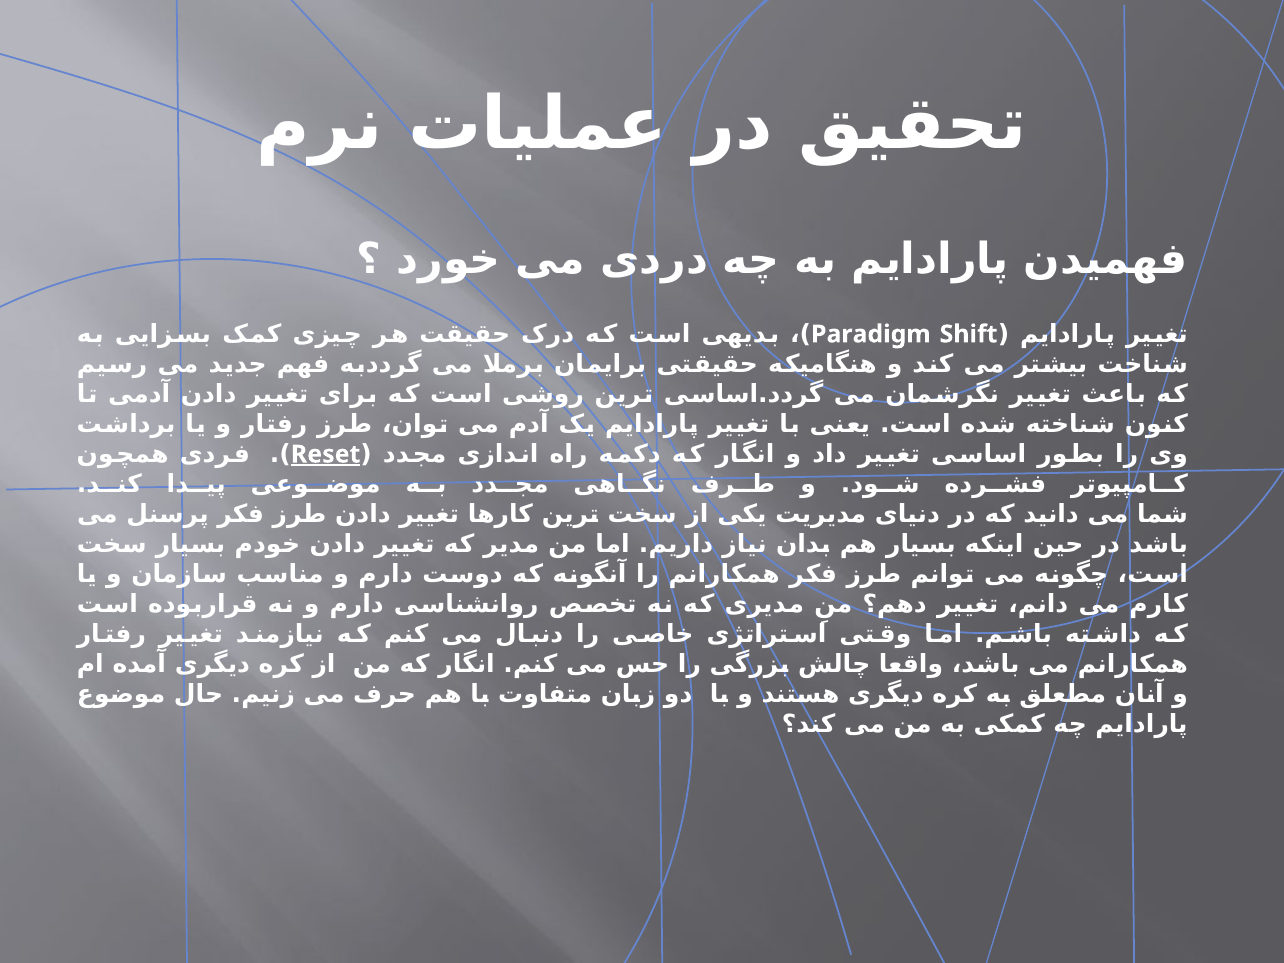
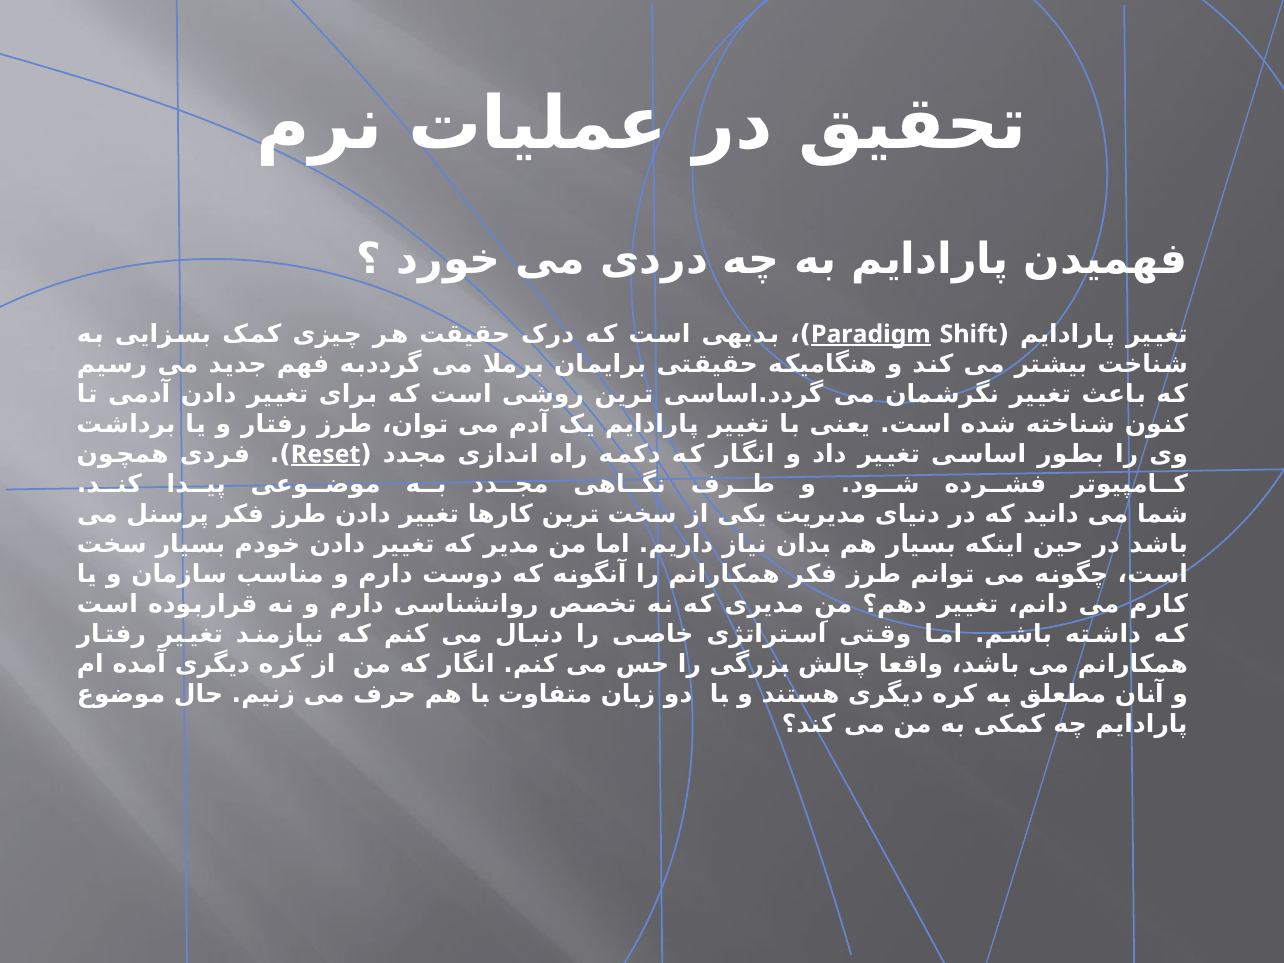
Paradigm underline: none -> present
